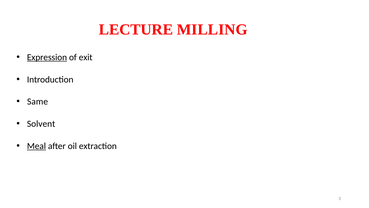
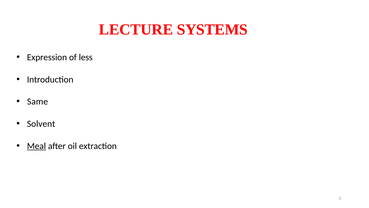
MILLING: MILLING -> SYSTEMS
Expression underline: present -> none
exit: exit -> less
